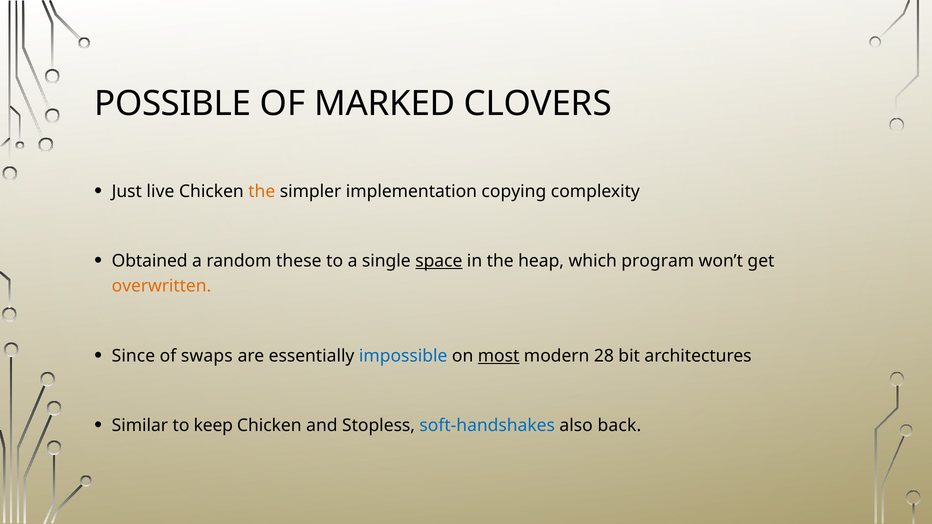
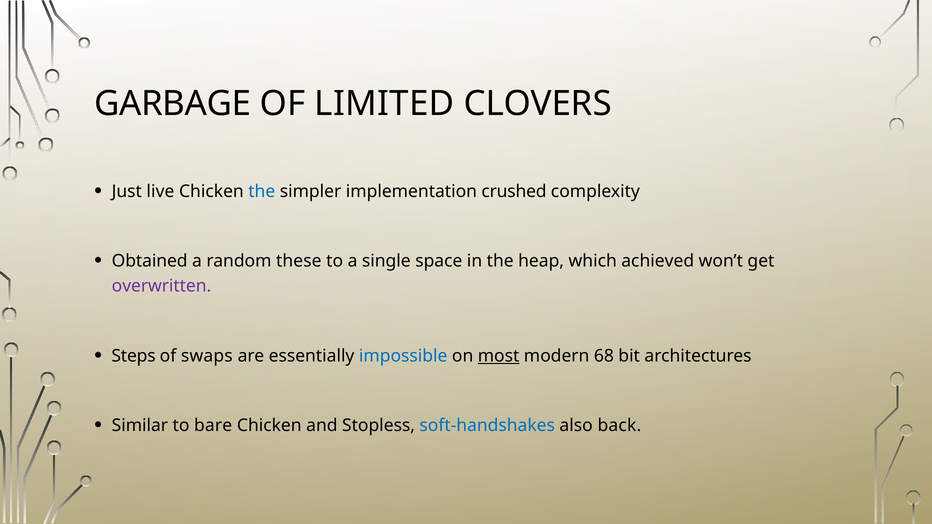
POSSIBLE: POSSIBLE -> GARBAGE
MARKED: MARKED -> LIMITED
the at (262, 191) colour: orange -> blue
copying: copying -> crushed
space underline: present -> none
program: program -> achieved
overwritten colour: orange -> purple
Since: Since -> Steps
28: 28 -> 68
keep: keep -> bare
